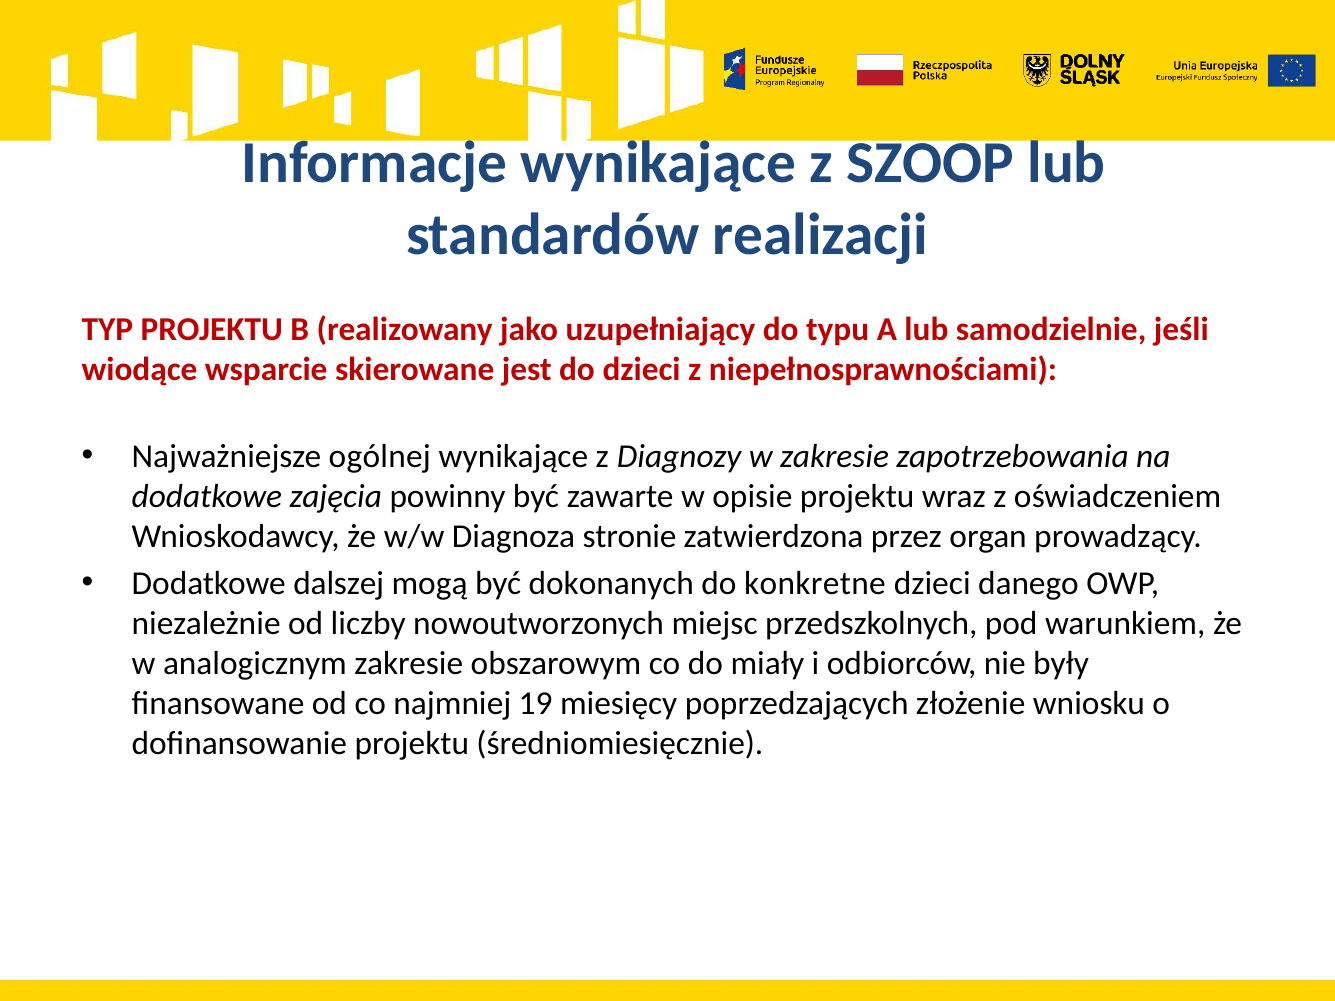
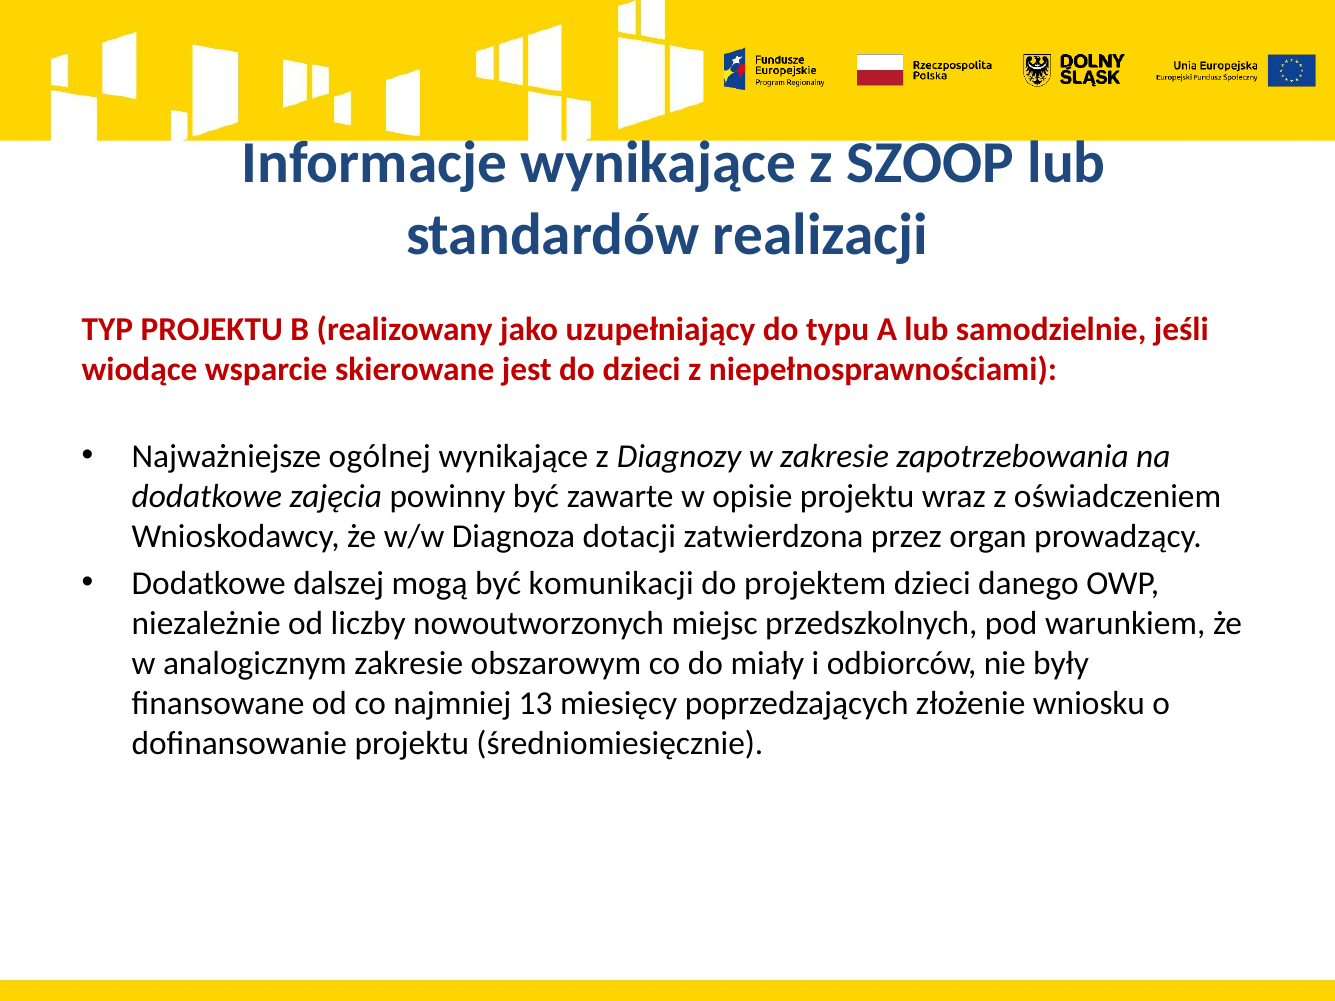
stronie: stronie -> dotacji
dokonanych: dokonanych -> komunikacji
konkretne: konkretne -> projektem
19: 19 -> 13
